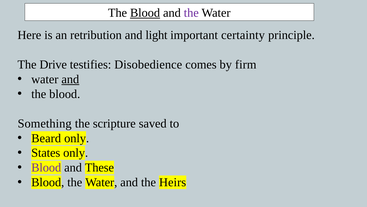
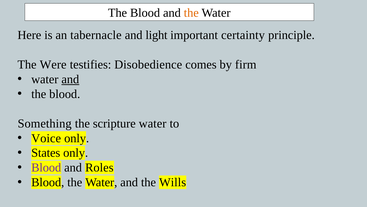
Blood at (145, 13) underline: present -> none
the at (191, 13) colour: purple -> orange
retribution: retribution -> tabernacle
Drive: Drive -> Were
scripture saved: saved -> water
Beard: Beard -> Voice
These: These -> Roles
Heirs: Heirs -> Wills
